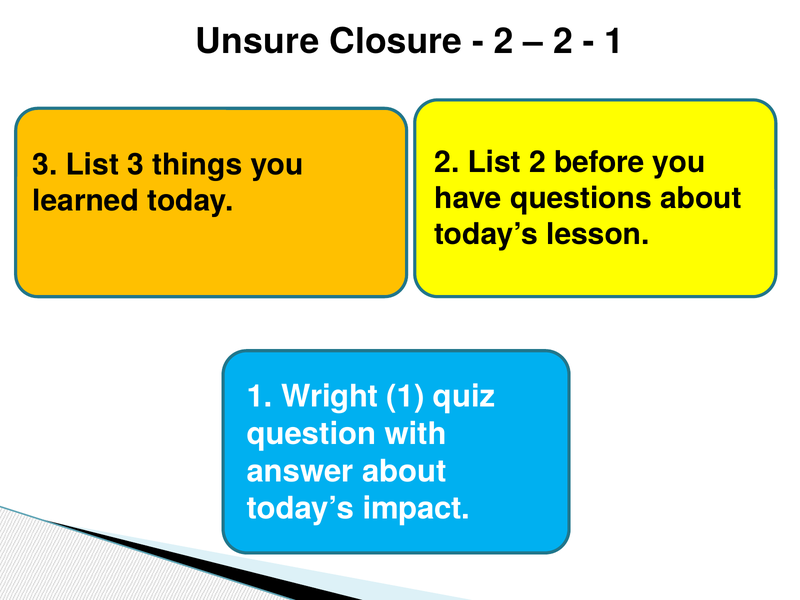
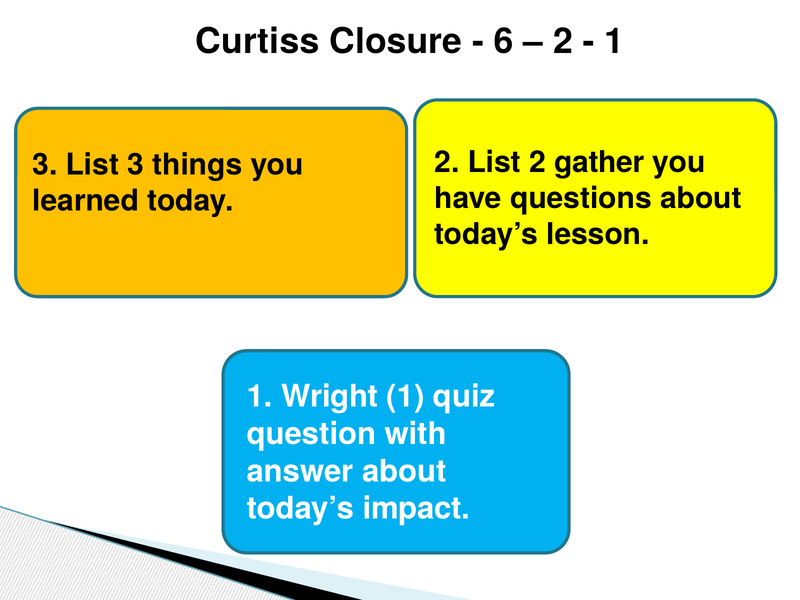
Unsure: Unsure -> Curtiss
2 at (504, 42): 2 -> 6
before: before -> gather
